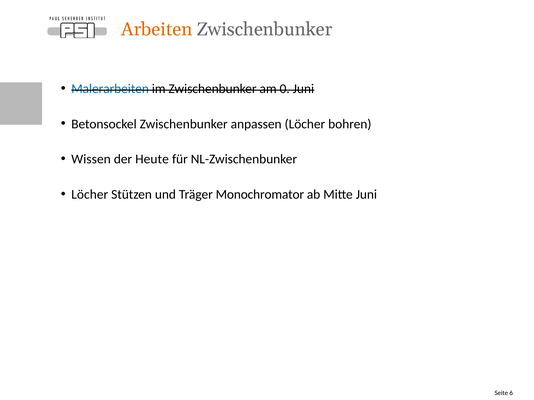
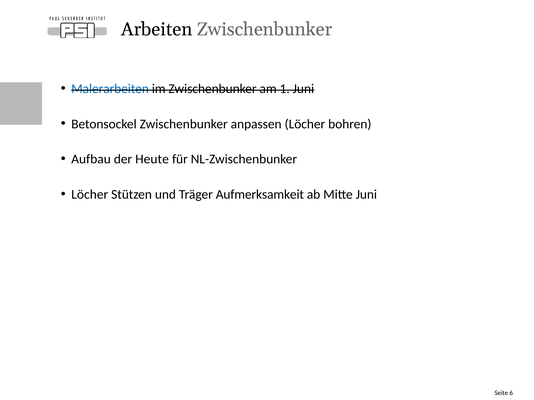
Arbeiten colour: orange -> black
0: 0 -> 1
Wissen: Wissen -> Aufbau
Monochromator: Monochromator -> Aufmerksamkeit
